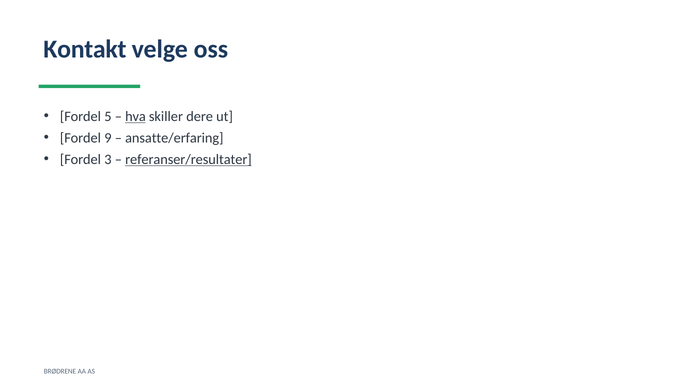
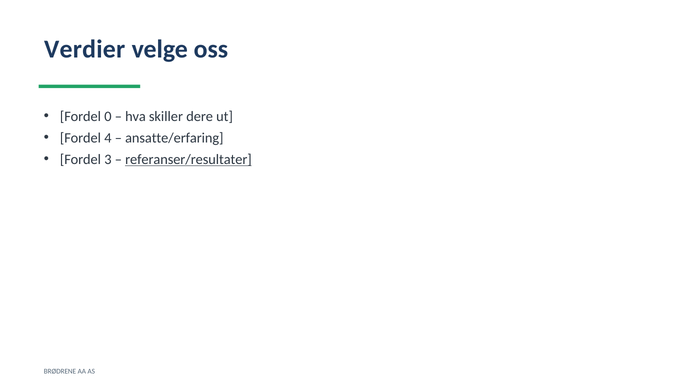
Kontakt: Kontakt -> Verdier
5: 5 -> 0
hva underline: present -> none
9: 9 -> 4
